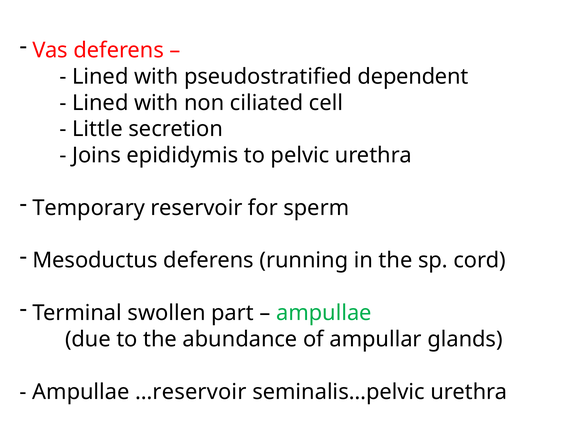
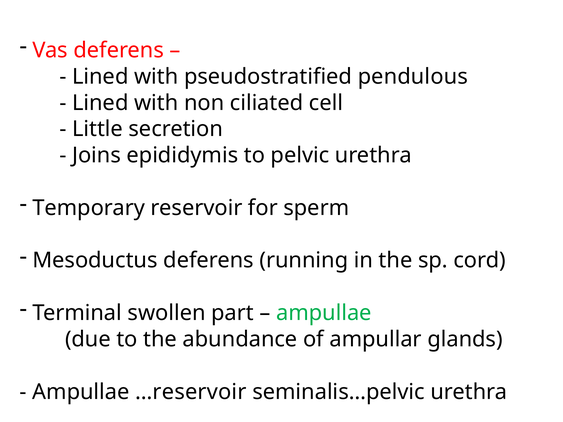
dependent: dependent -> pendulous
